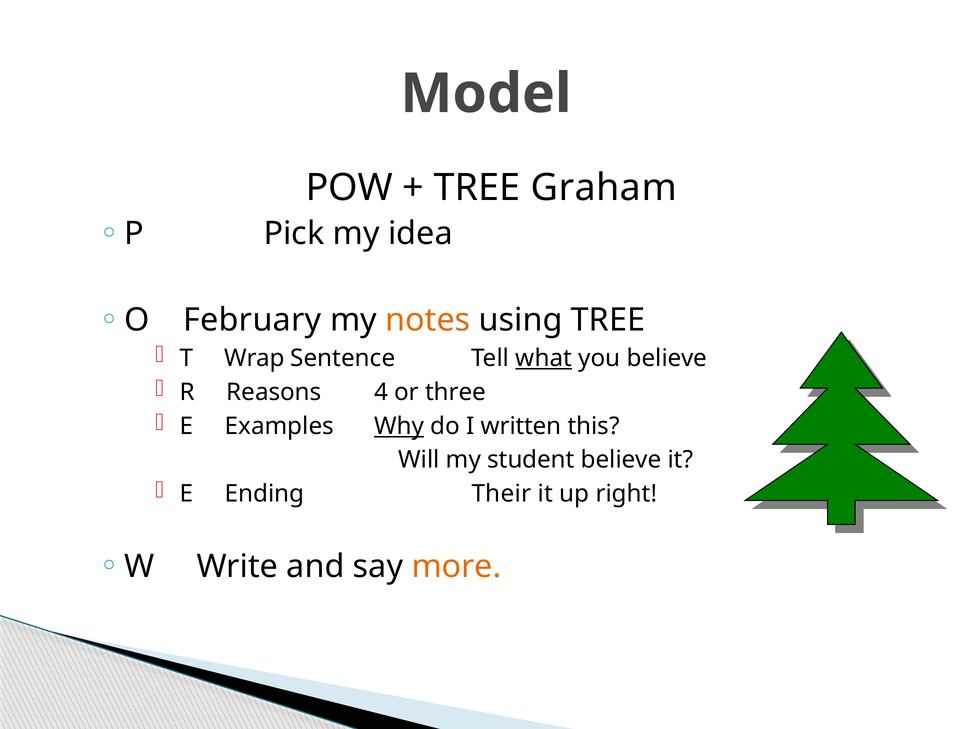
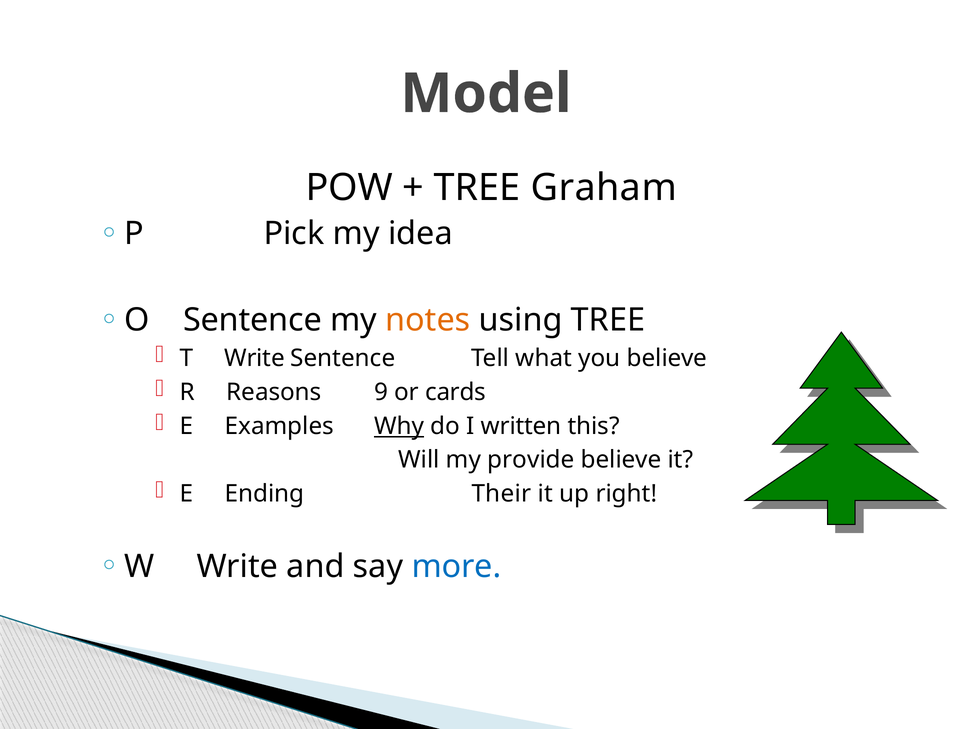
O February: February -> Sentence
T Wrap: Wrap -> Write
what underline: present -> none
4: 4 -> 9
three: three -> cards
student: student -> provide
more colour: orange -> blue
